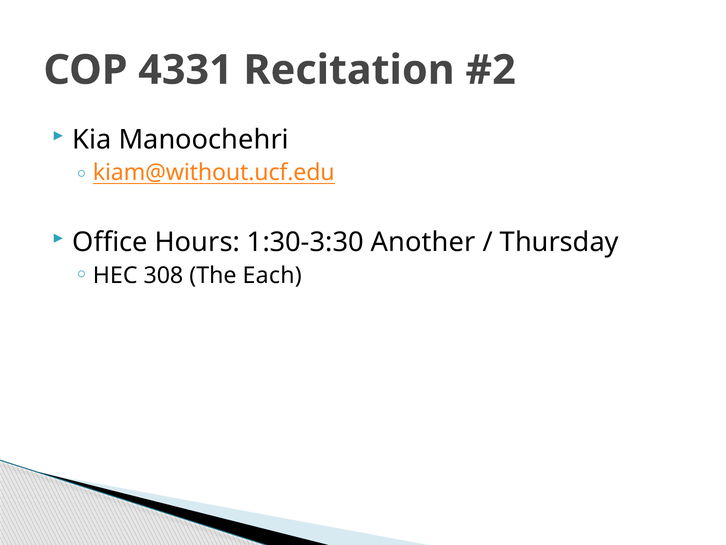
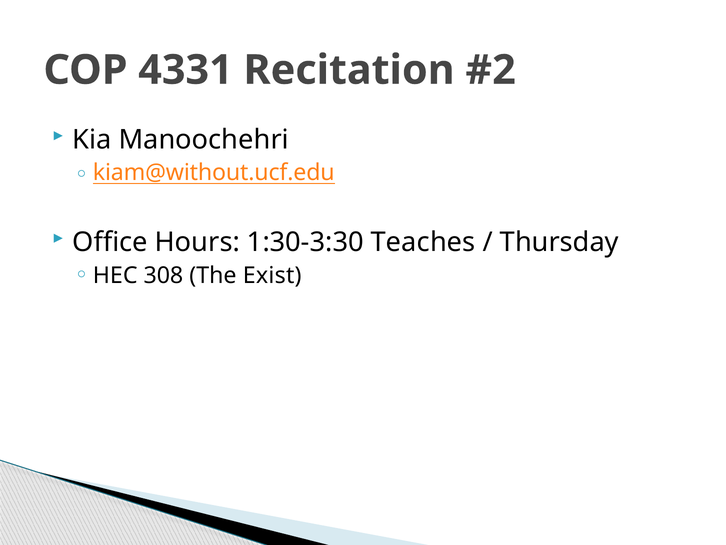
Another: Another -> Teaches
Each: Each -> Exist
